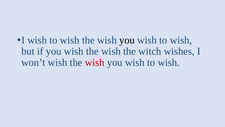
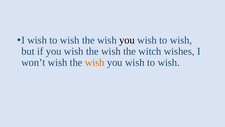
wish at (95, 62) colour: red -> orange
